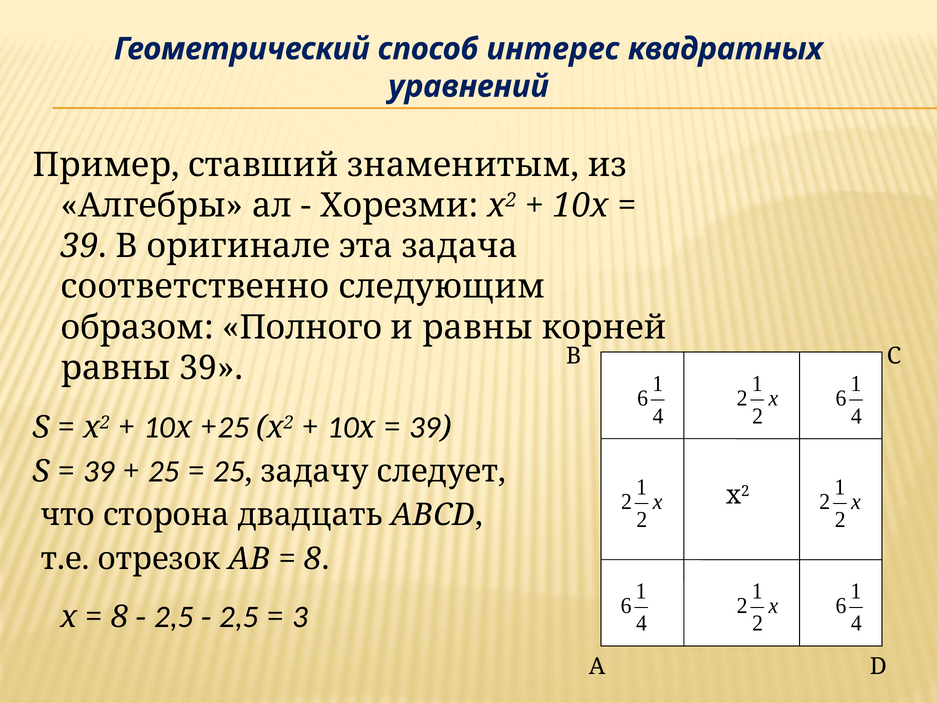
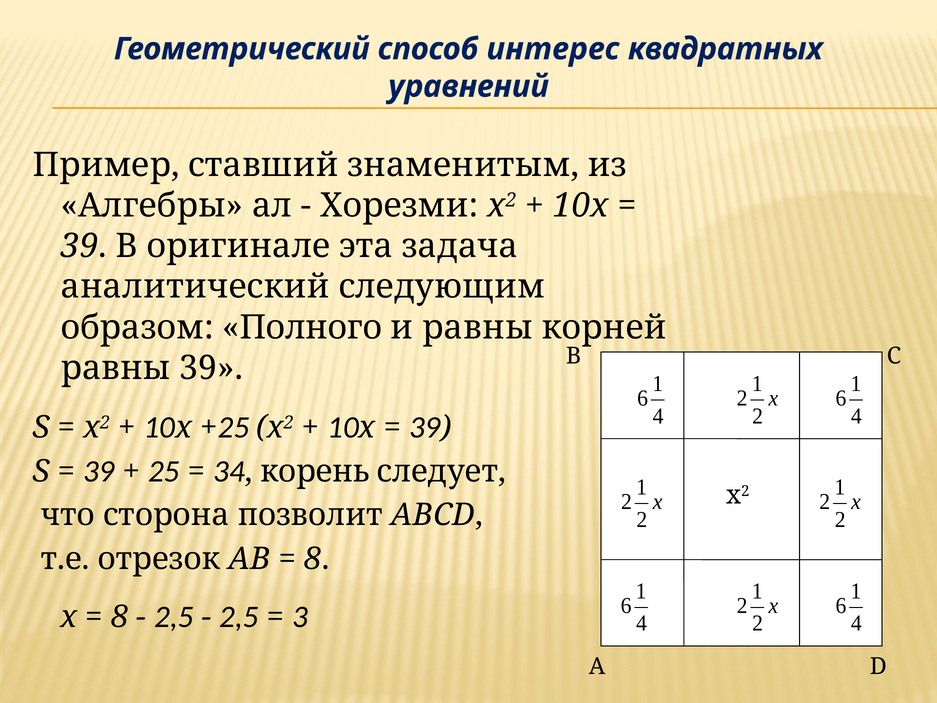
соответственно: соответственно -> аналитический
25 at (229, 471): 25 -> 34
задачу: задачу -> корень
двадцать: двадцать -> позволит
